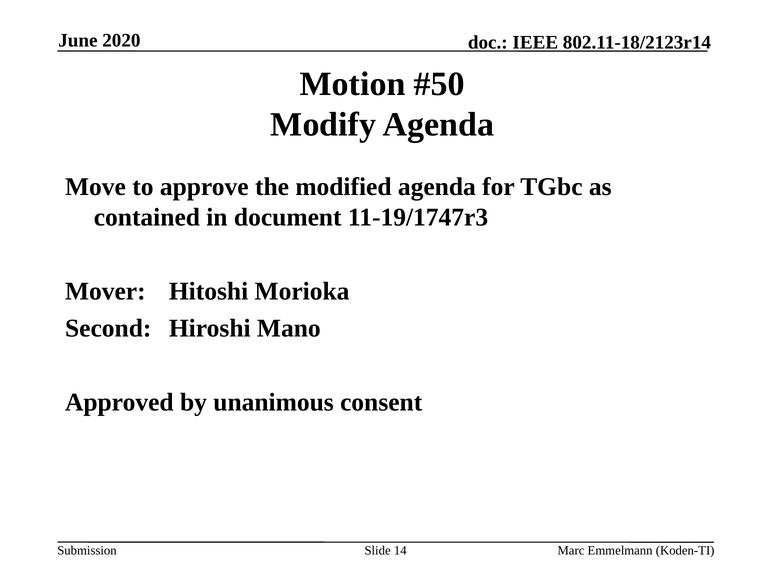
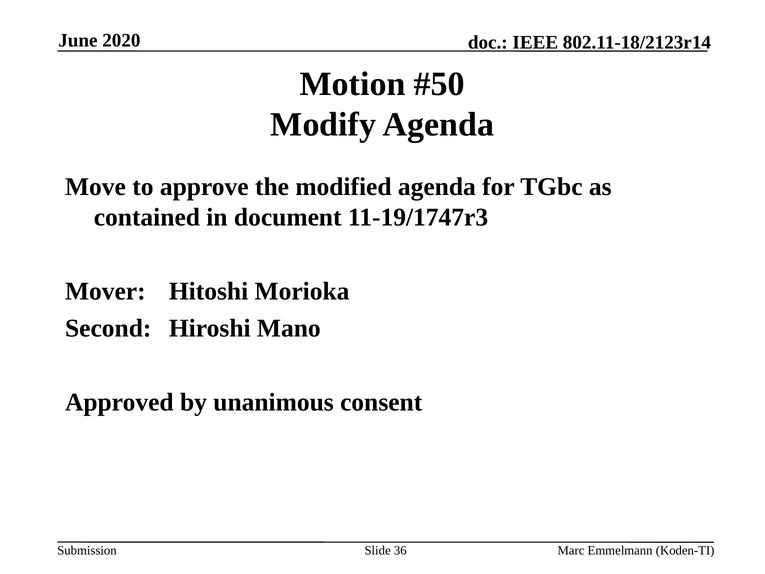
14: 14 -> 36
